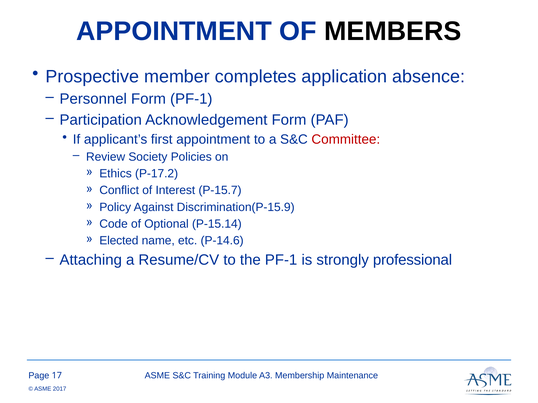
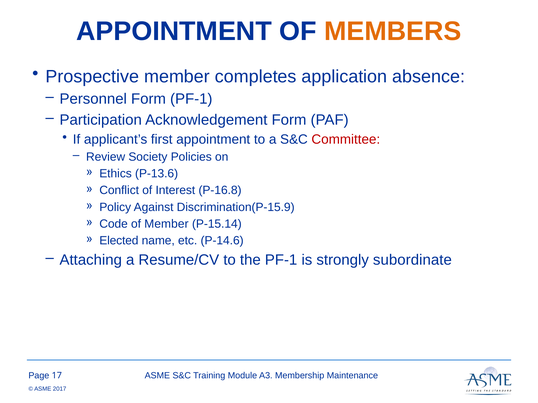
MEMBERS colour: black -> orange
P-17.2: P-17.2 -> P-13.6
P-15.7: P-15.7 -> P-16.8
of Optional: Optional -> Member
professional: professional -> subordinate
